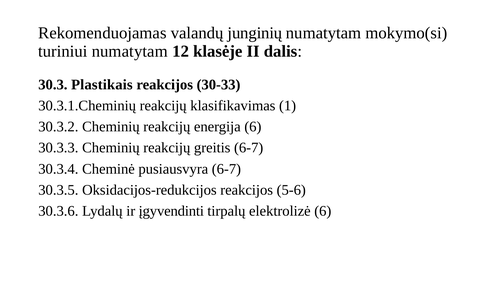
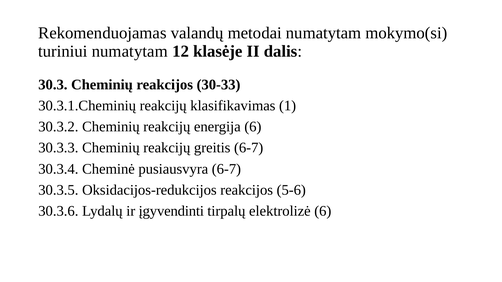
junginių: junginių -> metodai
30.3 Plastikais: Plastikais -> Cheminių
